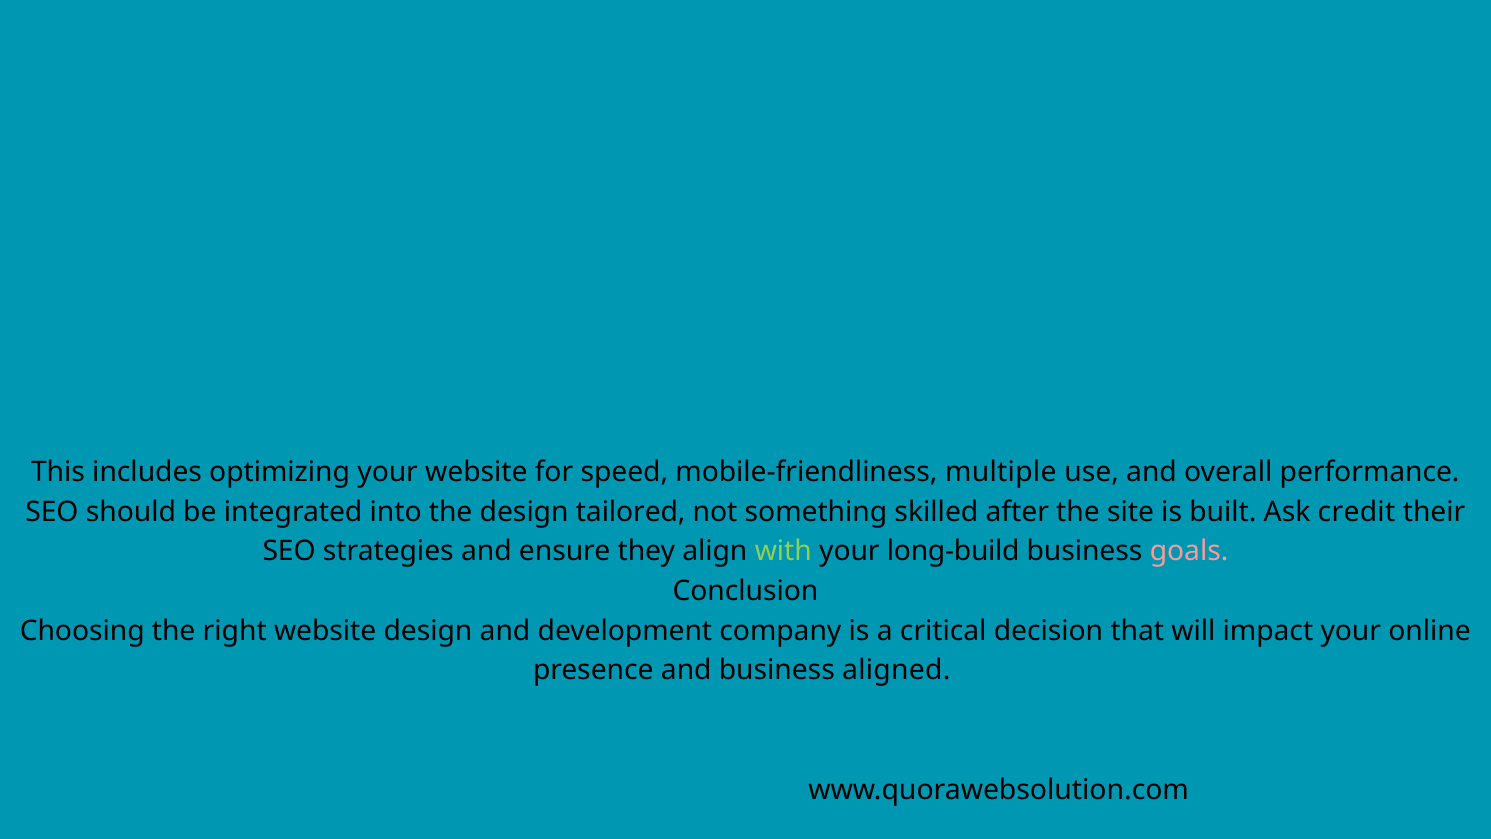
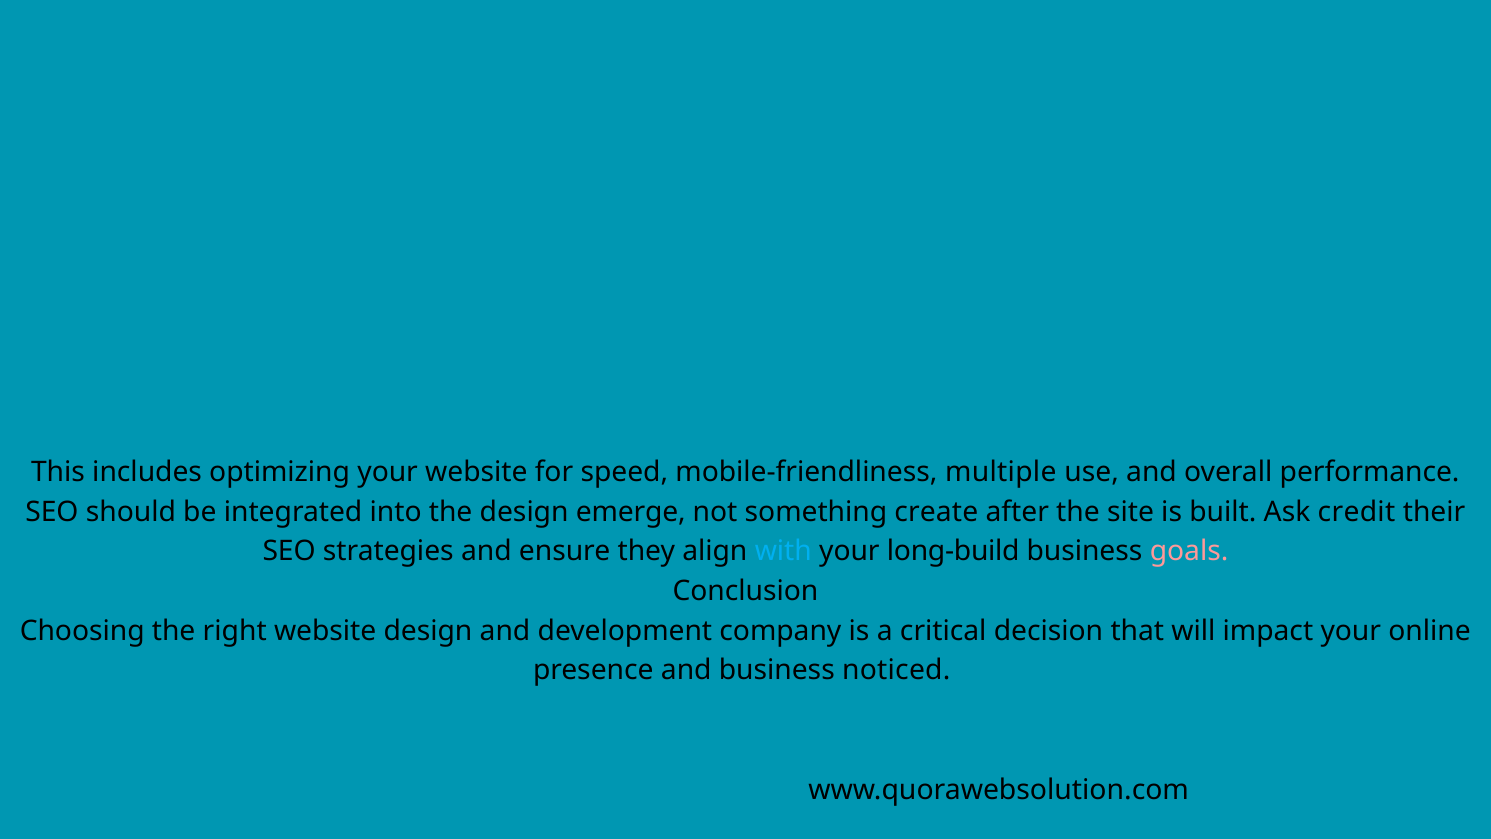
tailored: tailored -> emerge
skilled: skilled -> create
with colour: light green -> light blue
aligned: aligned -> noticed
